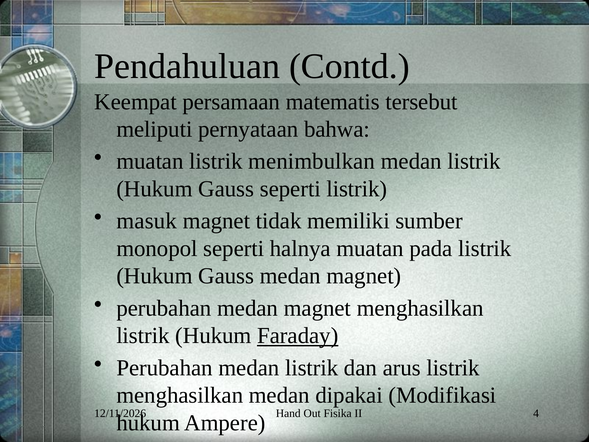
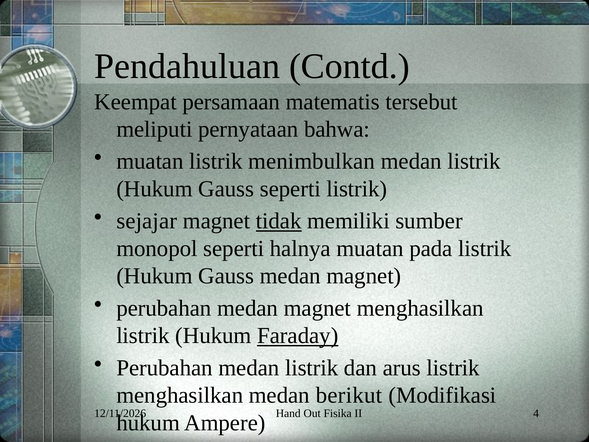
masuk: masuk -> sejajar
tidak underline: none -> present
dipakai: dipakai -> berikut
